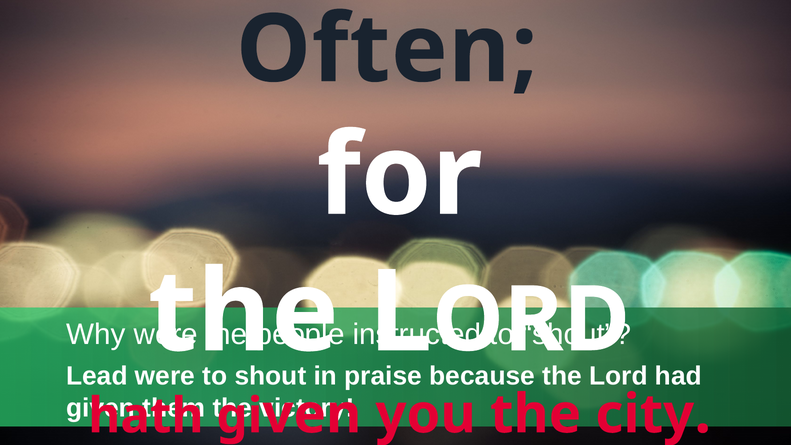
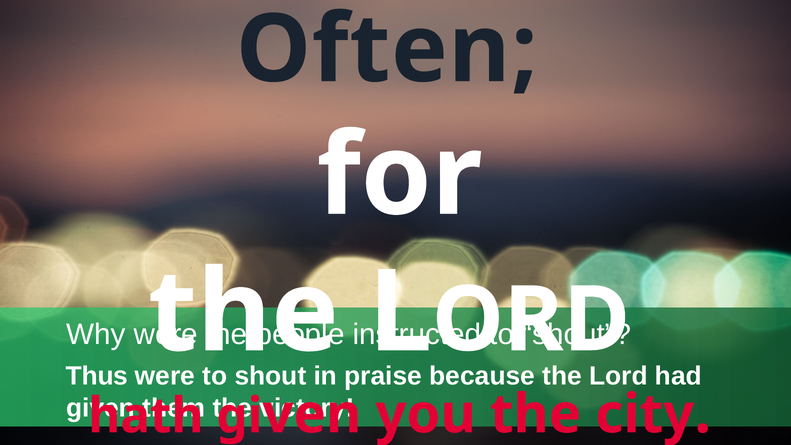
Lead: Lead -> Thus
